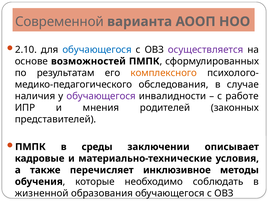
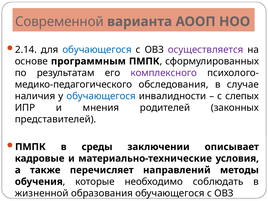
2.10: 2.10 -> 2.14
возможностей: возможностей -> программным
комплексного colour: orange -> purple
обучающегося at (101, 96) colour: purple -> blue
работе: работе -> слепых
инклюзивное: инклюзивное -> направлений
